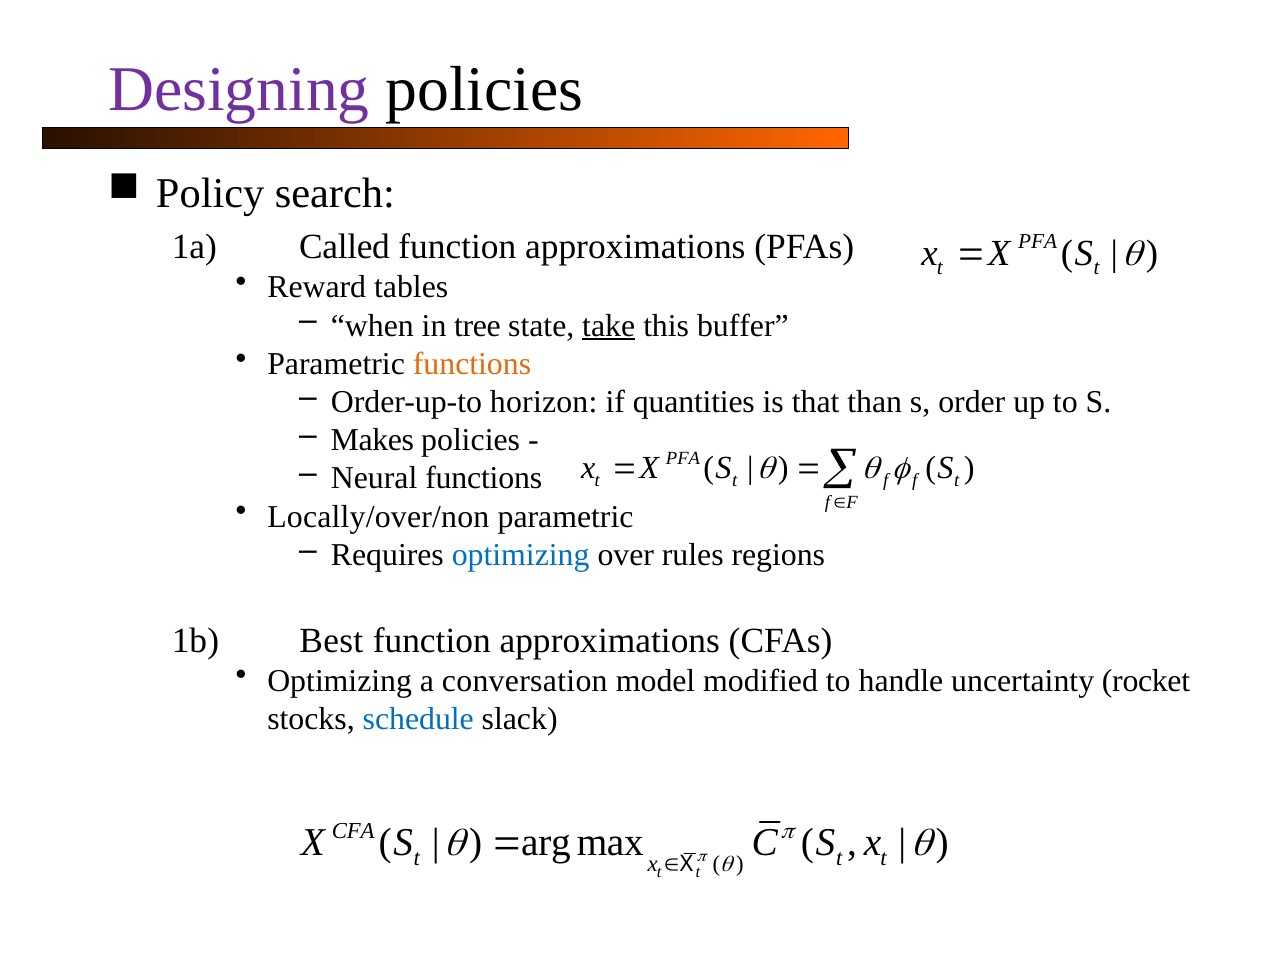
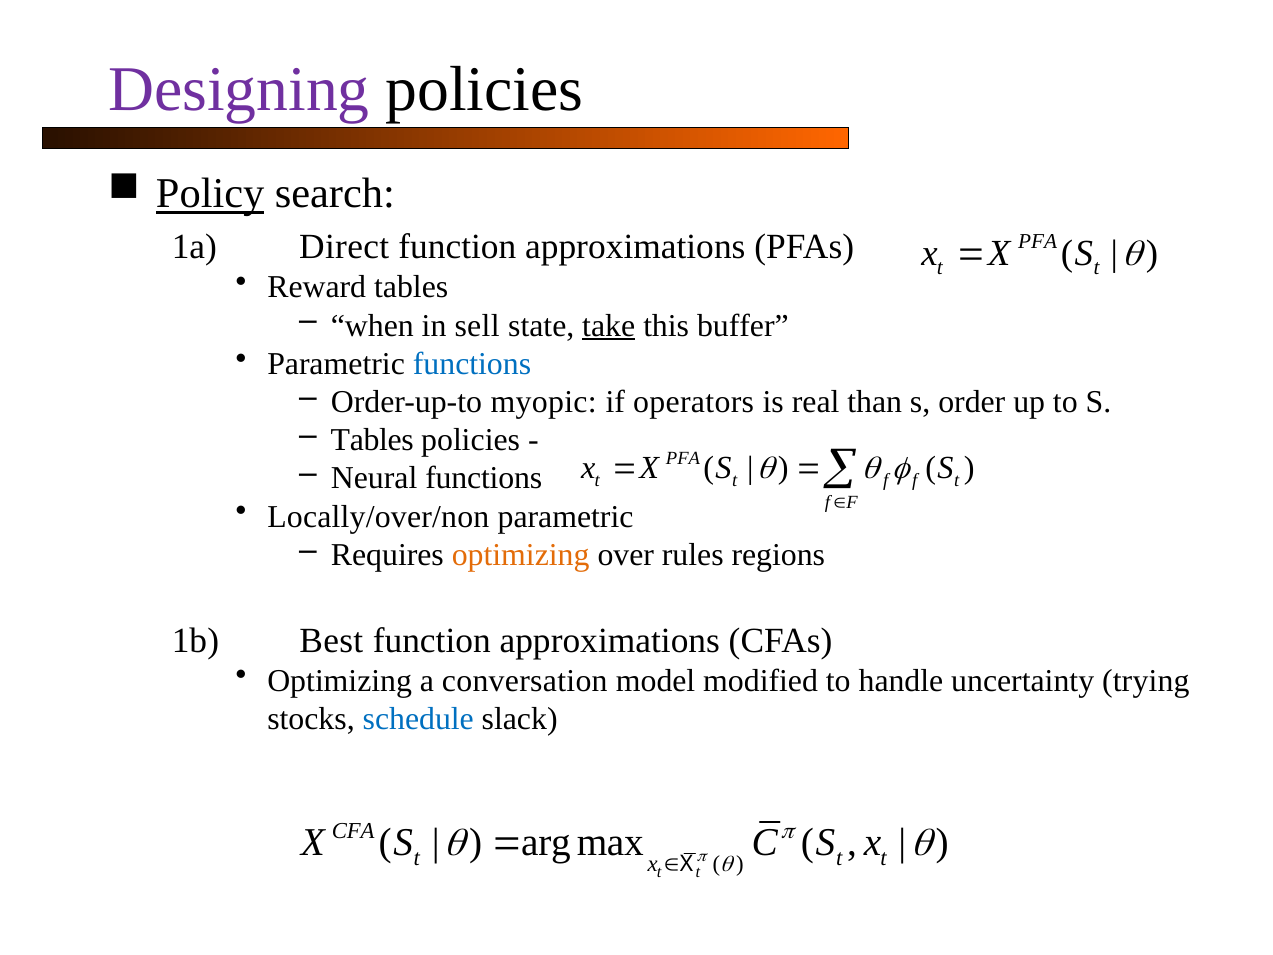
Policy underline: none -> present
Called: Called -> Direct
tree: tree -> sell
functions at (472, 364) colour: orange -> blue
horizon: horizon -> myopic
quantities: quantities -> operators
that: that -> real
Makes at (372, 440): Makes -> Tables
optimizing at (521, 555) colour: blue -> orange
rocket: rocket -> trying
